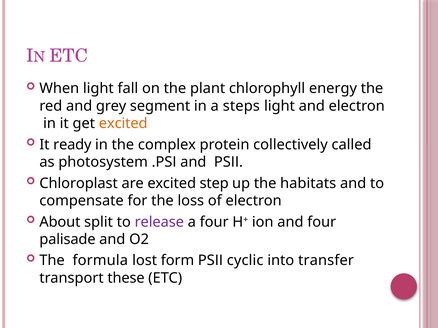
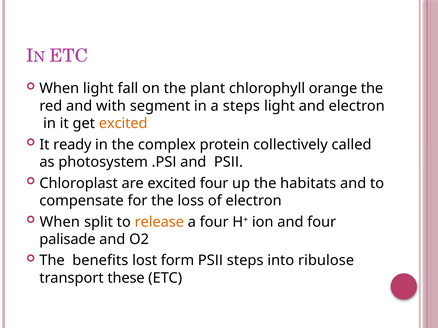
energy: energy -> orange
grey: grey -> with
excited step: step -> four
About at (60, 222): About -> When
release colour: purple -> orange
formula: formula -> benefits
PSІІ cyclic: cyclic -> steps
transfer: transfer -> ribulose
